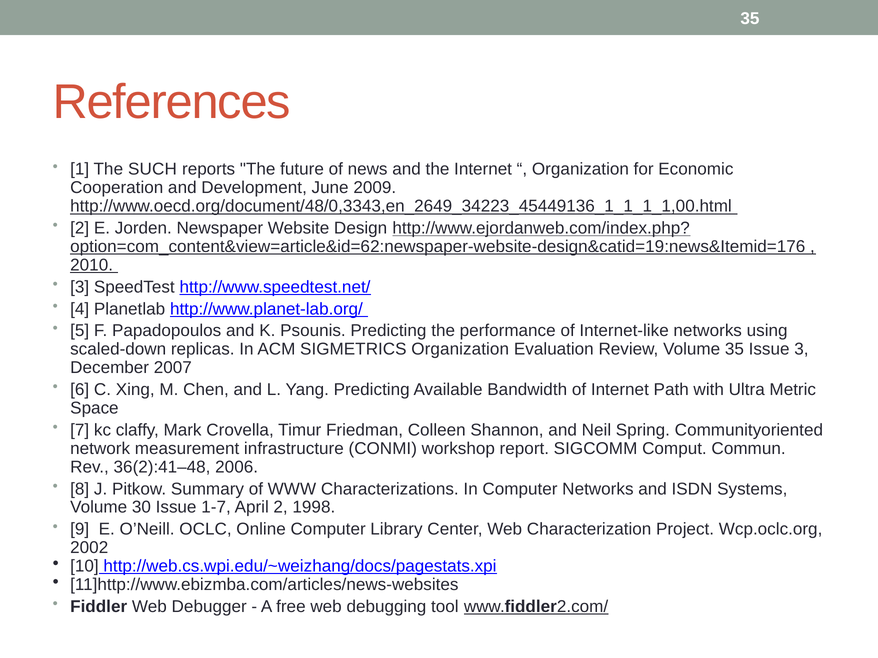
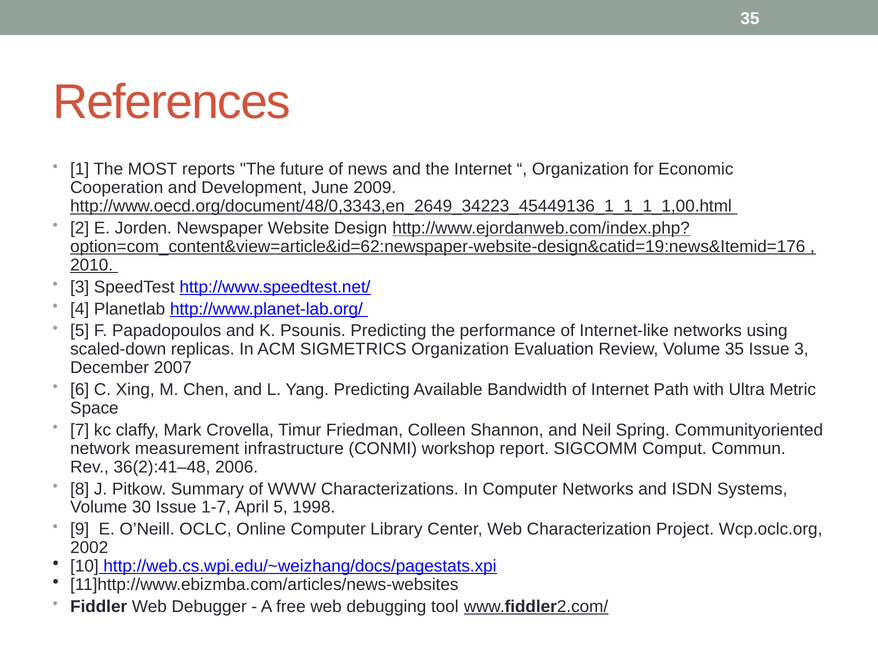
SUCH: SUCH -> MOST
April 2: 2 -> 5
